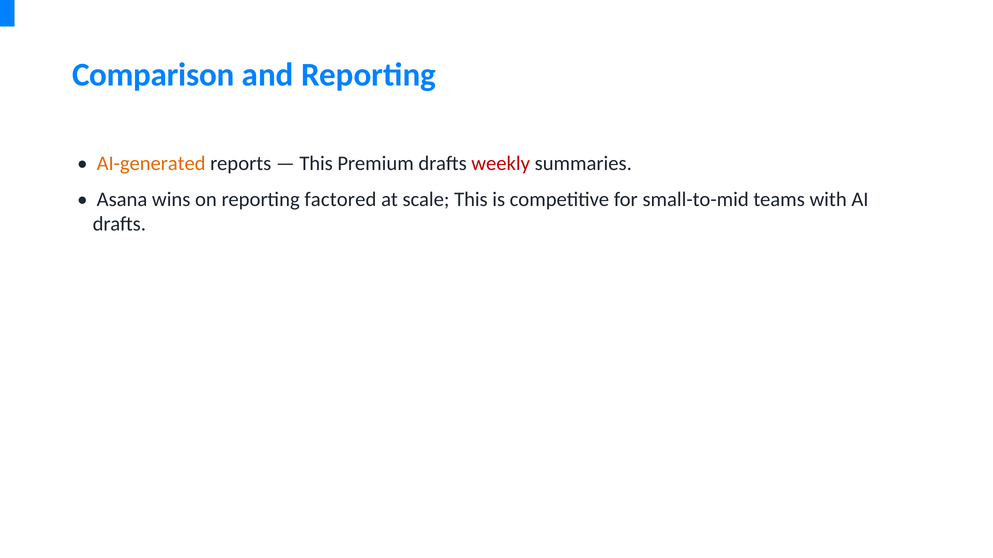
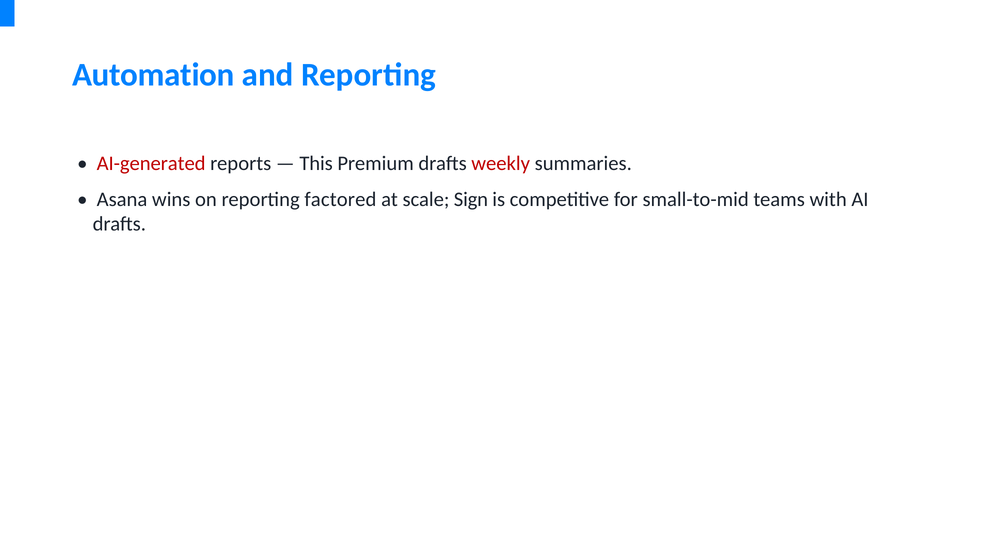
Comparison: Comparison -> Automation
AI-generated colour: orange -> red
scale This: This -> Sign
